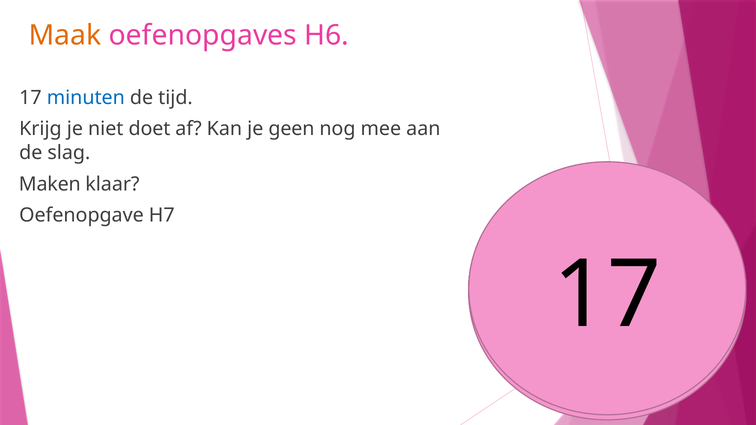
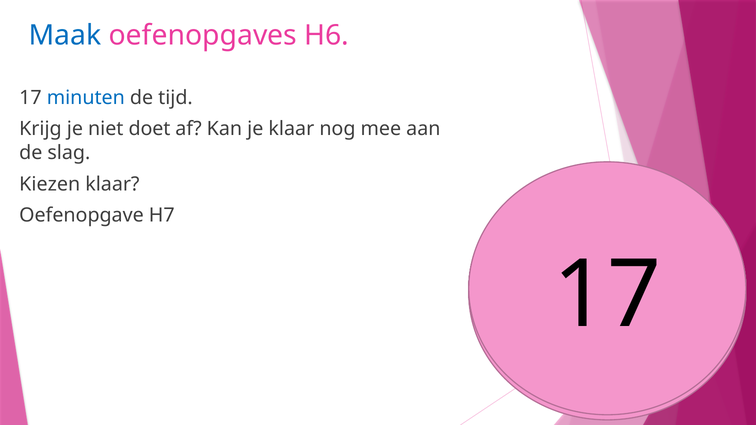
Maak colour: orange -> blue
je geen: geen -> klaar
Maken: Maken -> Kiezen
